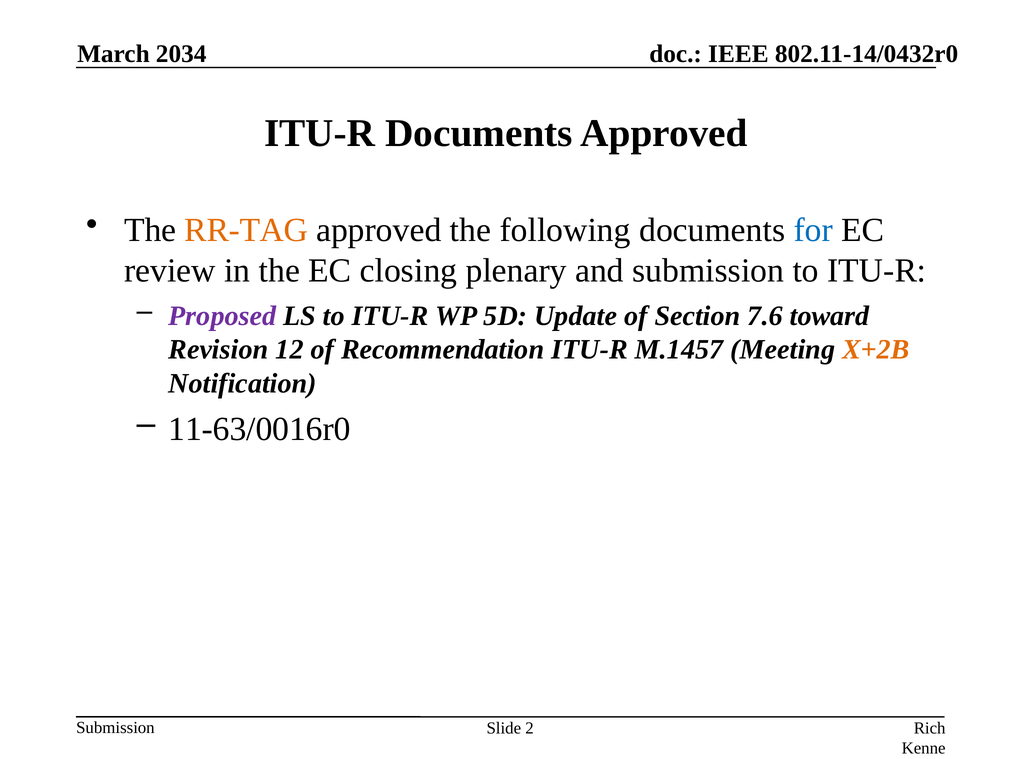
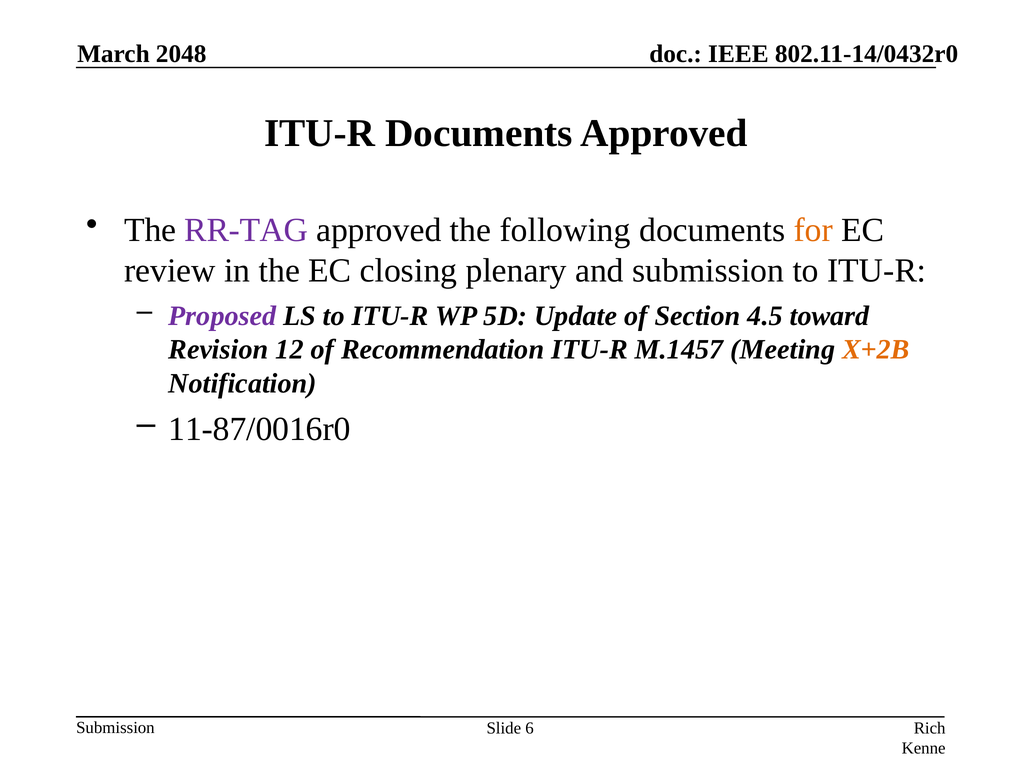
2034: 2034 -> 2048
RR-TAG colour: orange -> purple
for colour: blue -> orange
7.6: 7.6 -> 4.5
11-63/0016r0: 11-63/0016r0 -> 11-87/0016r0
2: 2 -> 6
